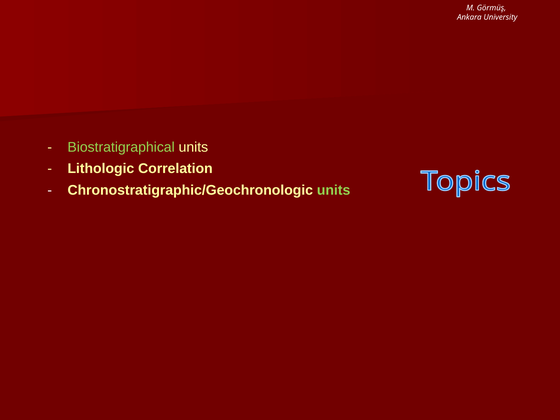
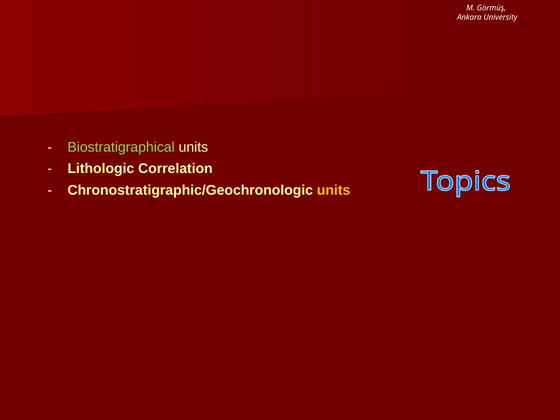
units at (334, 190) colour: light green -> yellow
